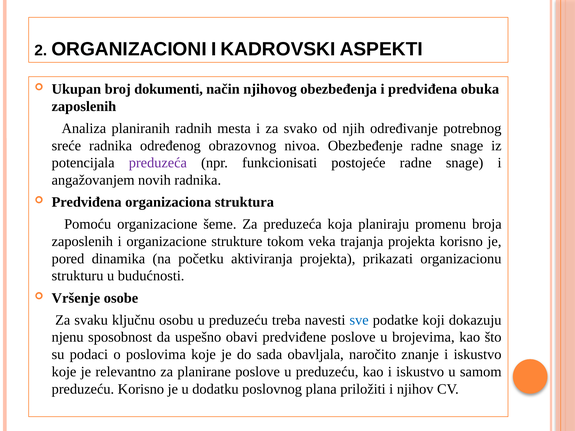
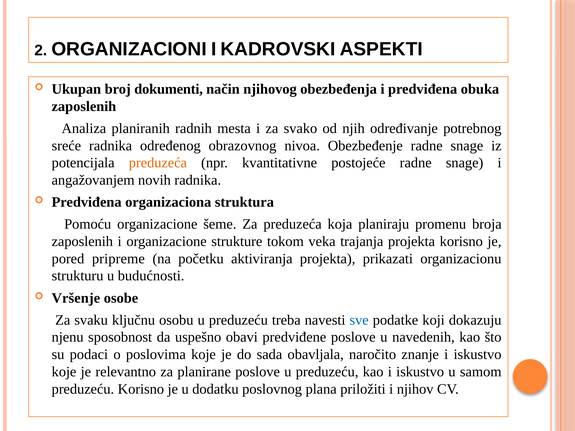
preduzeća at (158, 163) colour: purple -> orange
funkcionisati: funkcionisati -> kvantitativne
dinamika: dinamika -> pripreme
brojevima: brojevima -> navedenih
